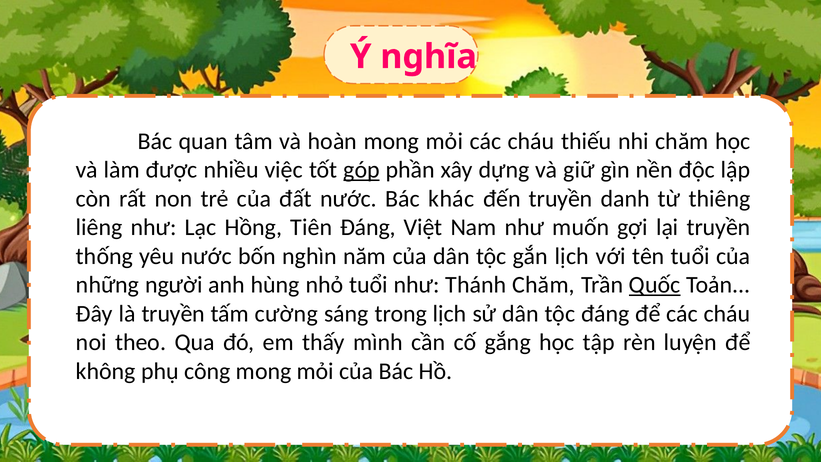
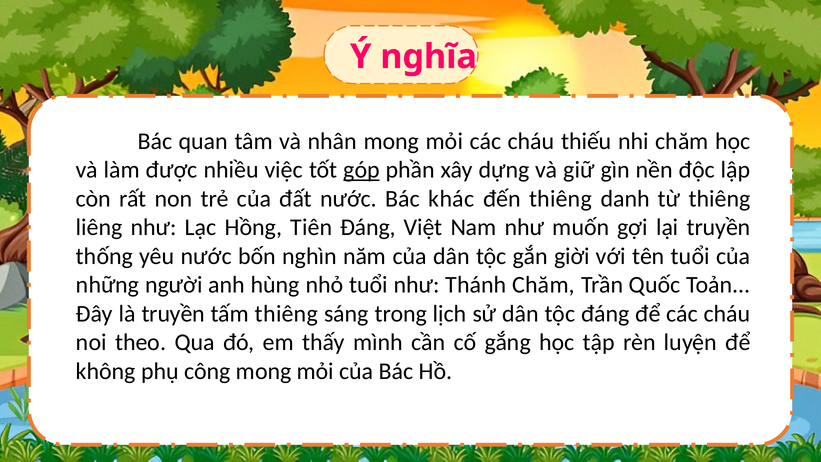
hoàn: hoàn -> nhân
đến truyền: truyền -> thiêng
gắn lịch: lịch -> giời
Quốc underline: present -> none
tấm cường: cường -> thiêng
